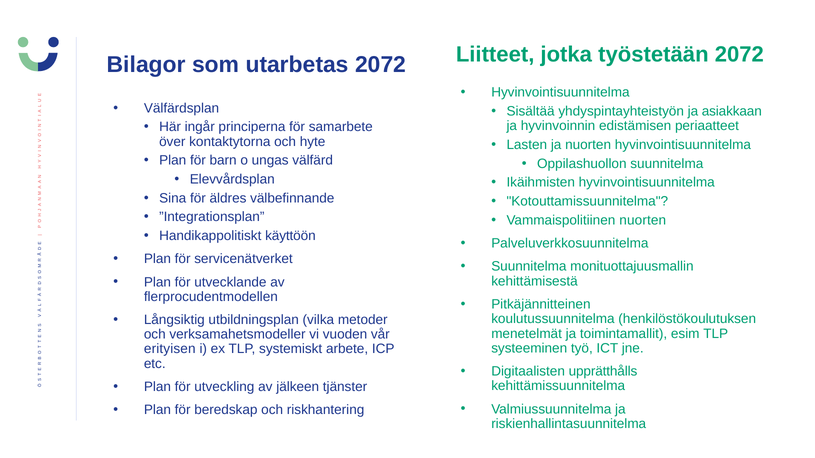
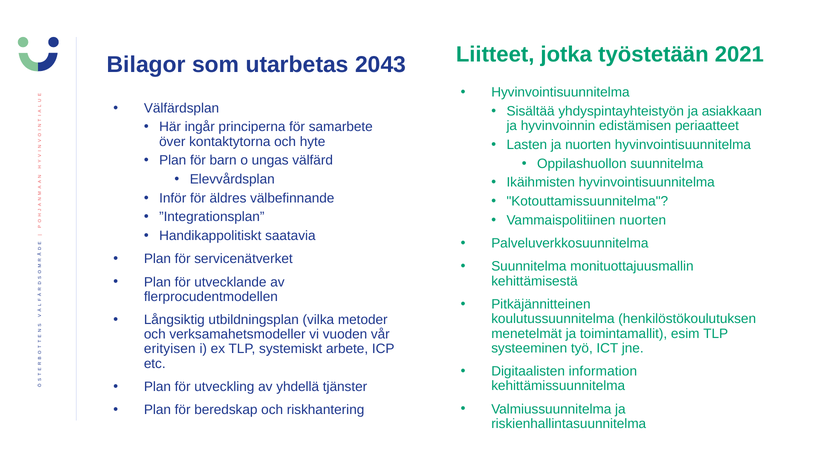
työstetään 2072: 2072 -> 2021
utarbetas 2072: 2072 -> 2043
Sina: Sina -> Inför
käyttöön: käyttöön -> saatavia
upprätthålls: upprätthålls -> information
jälkeen: jälkeen -> yhdellä
